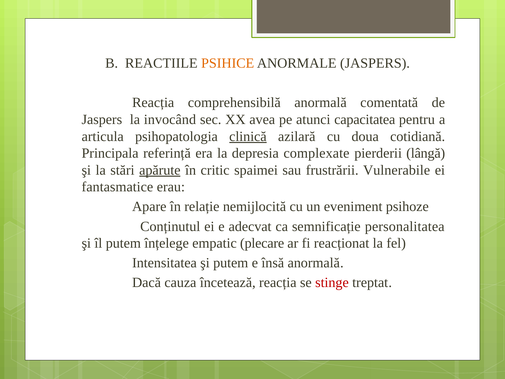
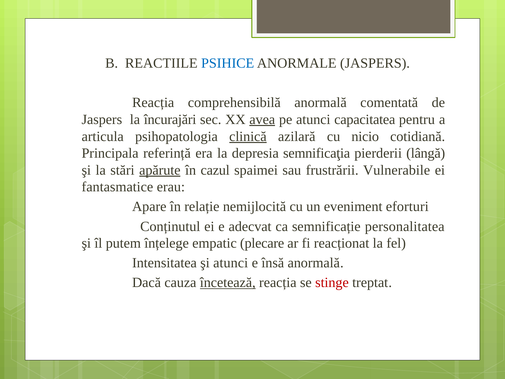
PSIHICE colour: orange -> blue
invocând: invocând -> încurajări
avea underline: none -> present
doua: doua -> nicio
complexate: complexate -> semnificaţia
critic: critic -> cazul
psihoze: psihoze -> eforturi
şi putem: putem -> atunci
încetează underline: none -> present
